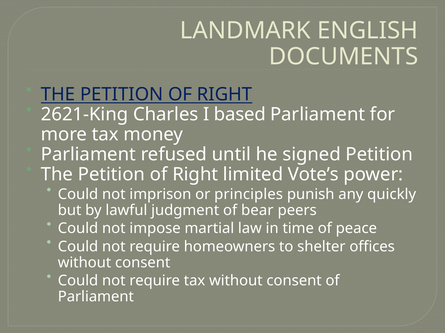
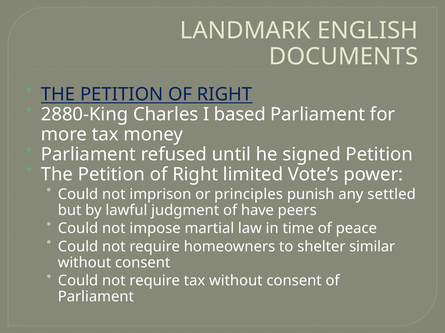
2621-King: 2621-King -> 2880-King
quickly: quickly -> settled
bear: bear -> have
offices: offices -> similar
